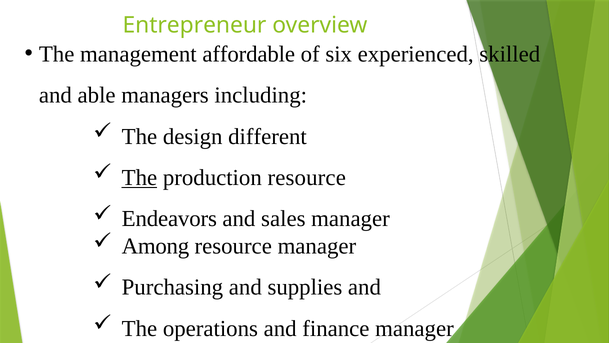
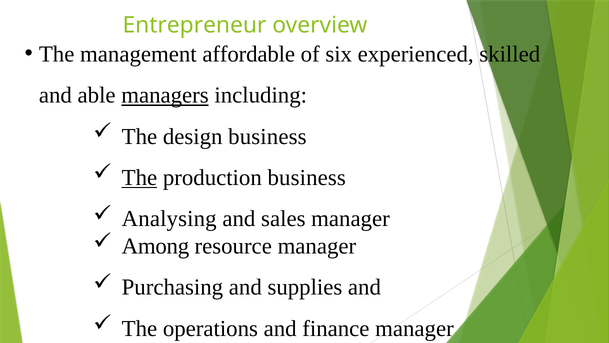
managers underline: none -> present
design different: different -> business
production resource: resource -> business
Endeavors: Endeavors -> Analysing
